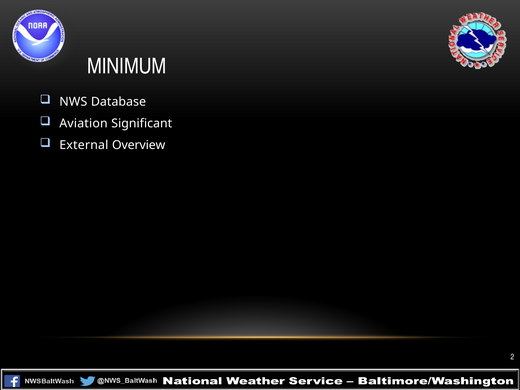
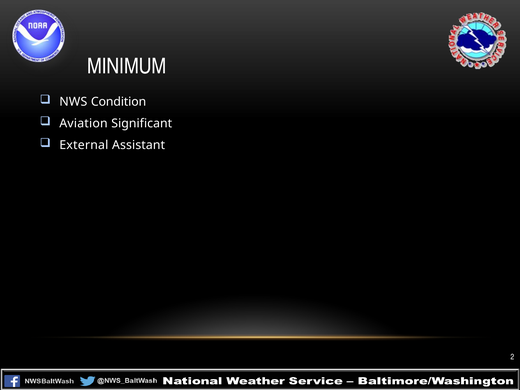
Database: Database -> Condition
Overview: Overview -> Assistant
